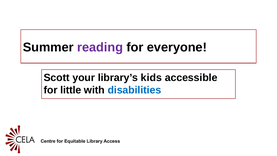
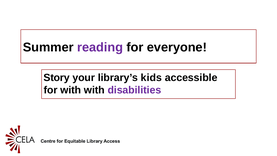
Scott: Scott -> Story
for little: little -> with
disabilities colour: blue -> purple
